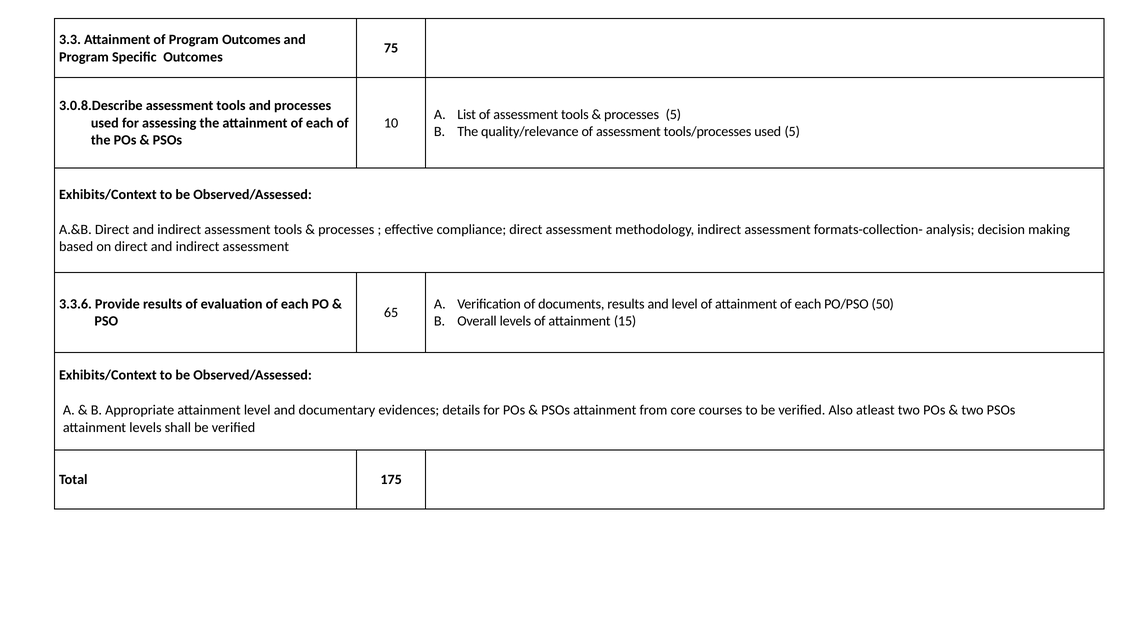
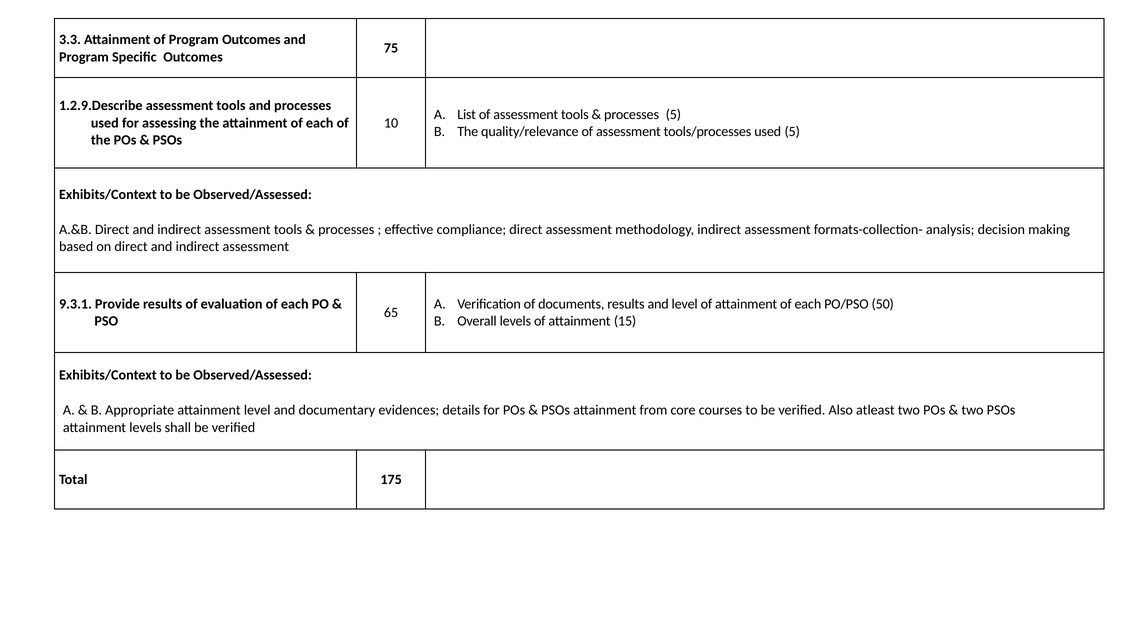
3.0.8.Describe: 3.0.8.Describe -> 1.2.9.Describe
3.3.6: 3.3.6 -> 9.3.1
